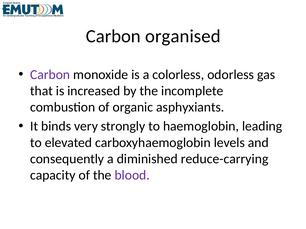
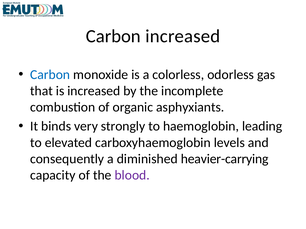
Carbon organised: organised -> increased
Carbon at (50, 75) colour: purple -> blue
reduce-carrying: reduce-carrying -> heavier-carrying
